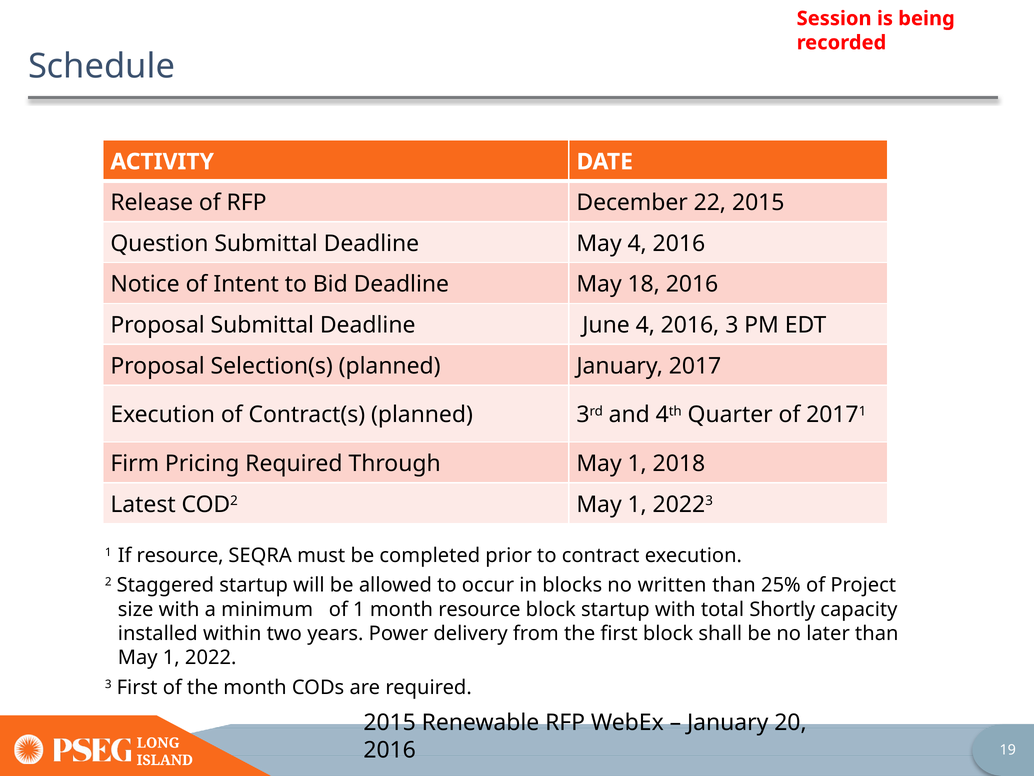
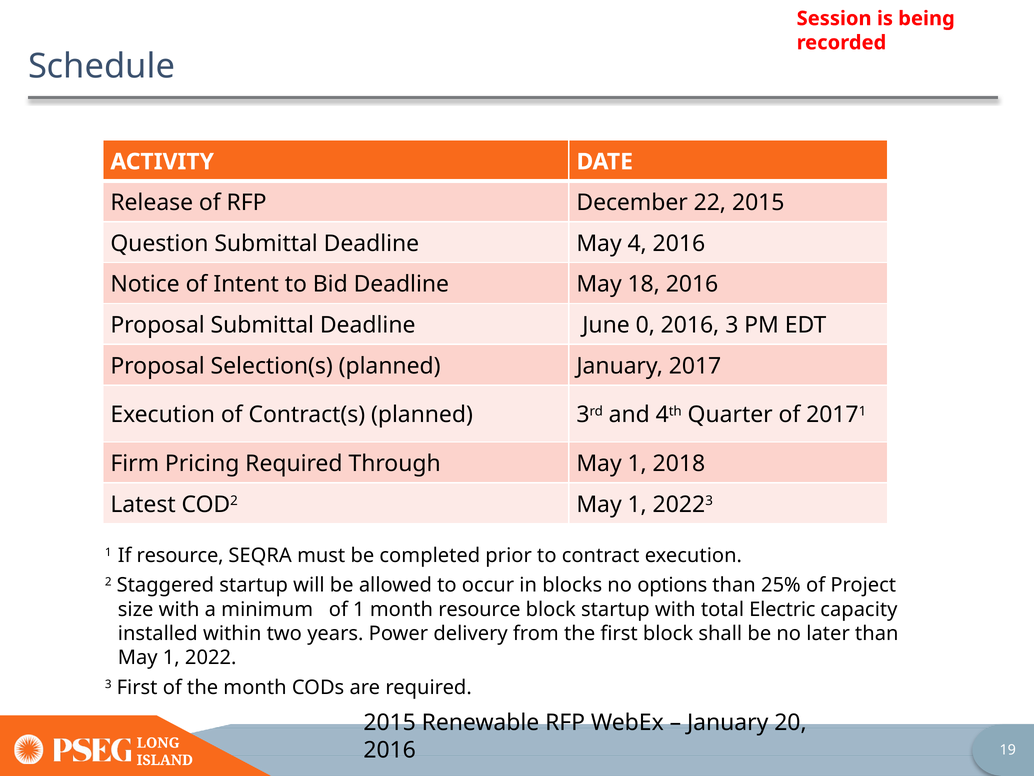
June 4: 4 -> 0
written: written -> options
Shortly: Shortly -> Electric
